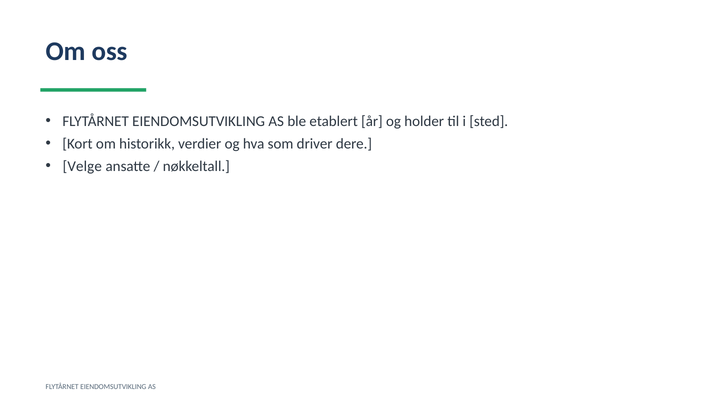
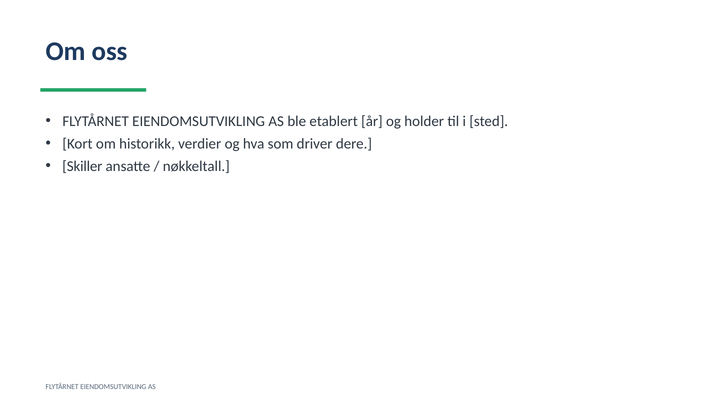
Velge: Velge -> Skiller
